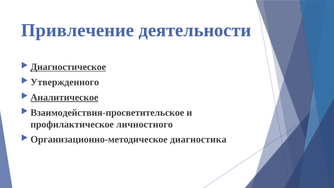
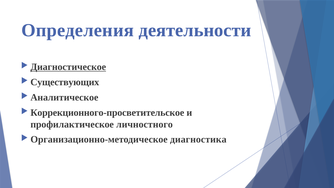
Привлечение: Привлечение -> Определения
Утвержденного: Утвержденного -> Существующих
Аналитическое underline: present -> none
Взаимодействия-просветительское: Взаимодействия-просветительское -> Коррекционного-просветительское
